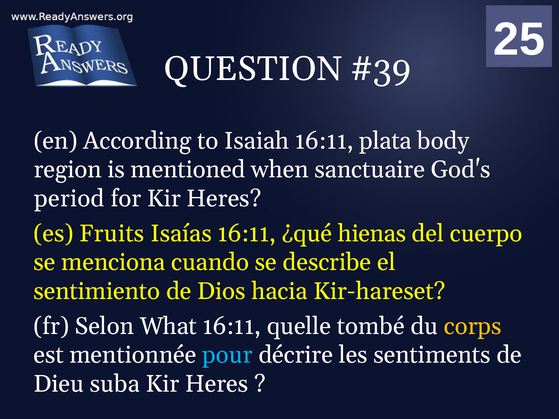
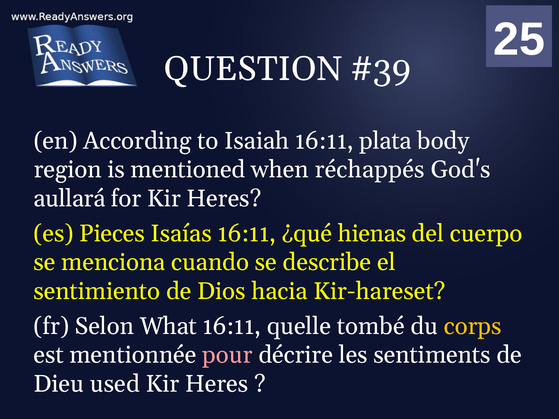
sanctuaire: sanctuaire -> réchappés
period: period -> aullará
Fruits: Fruits -> Pieces
pour colour: light blue -> pink
suba: suba -> used
